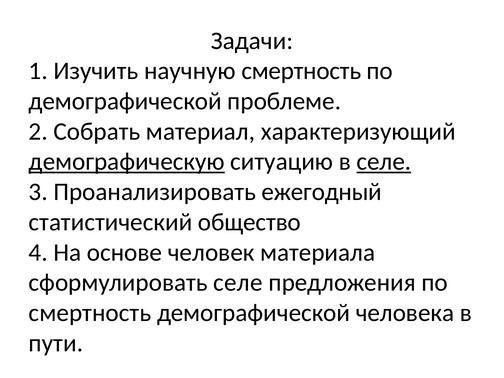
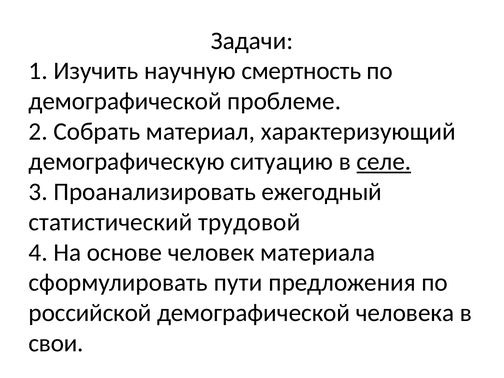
демографическую underline: present -> none
общество: общество -> трудовой
сформулировать селе: селе -> пути
смертность at (90, 313): смертность -> российской
пути: пути -> свои
